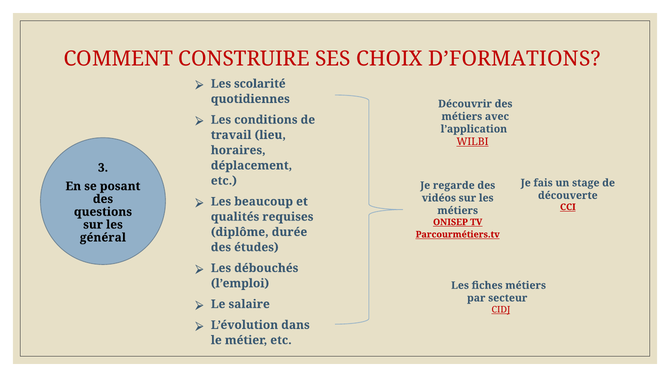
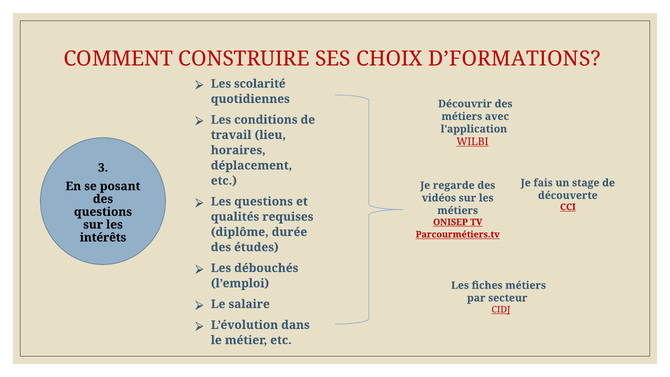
Les beaucoup: beaucoup -> questions
général: général -> intérêts
